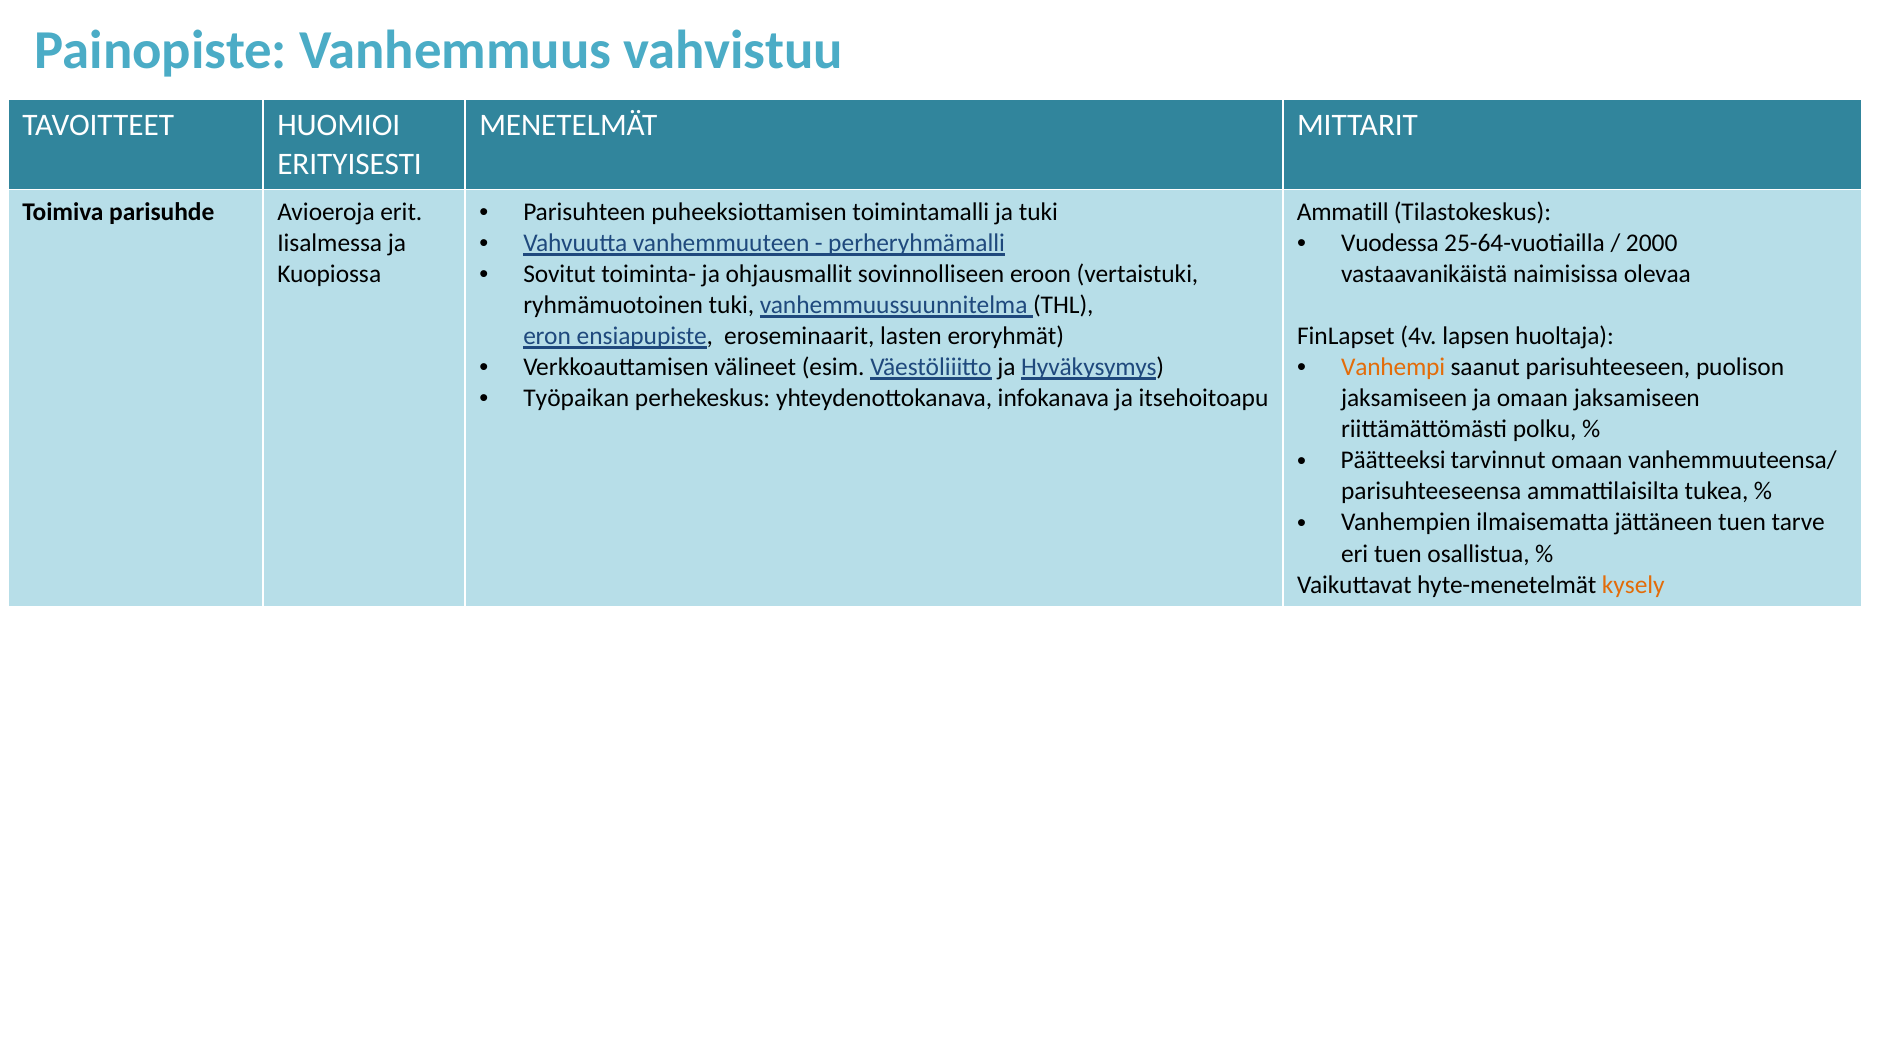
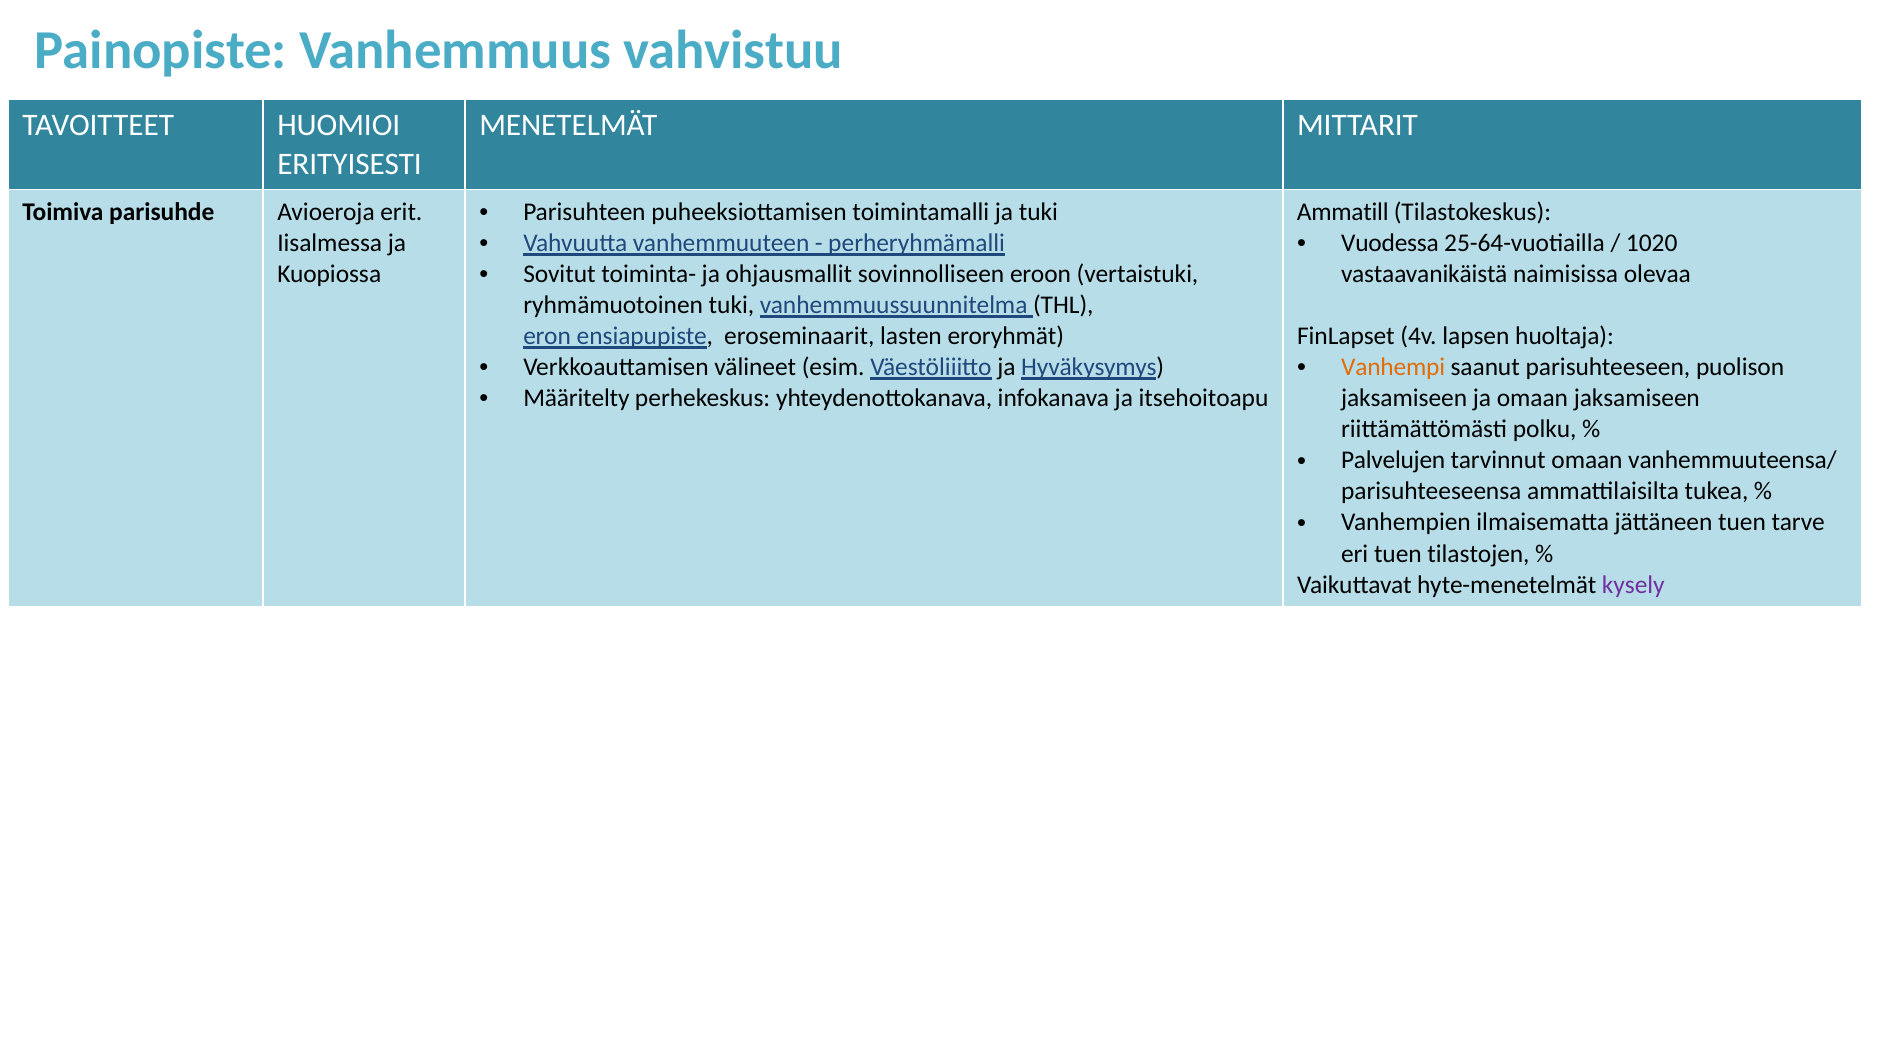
2000: 2000 -> 1020
Työpaikan: Työpaikan -> Määritelty
Päätteeksi: Päätteeksi -> Palvelujen
osallistua: osallistua -> tilastojen
kysely colour: orange -> purple
